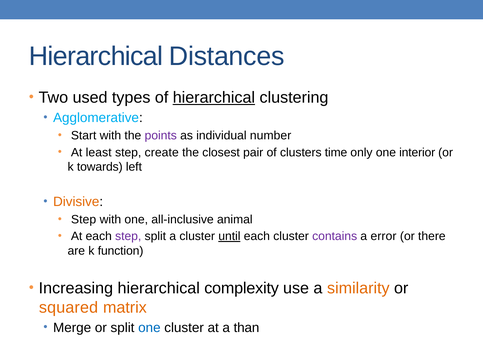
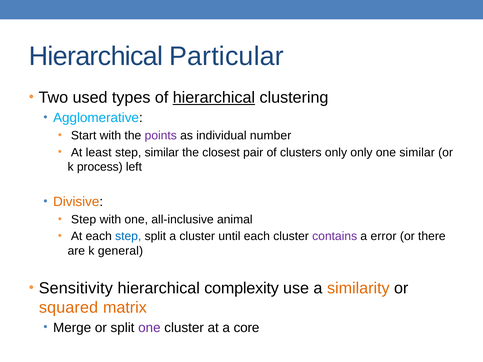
Distances: Distances -> Particular
step create: create -> similar
clusters time: time -> only
one interior: interior -> similar
towards: towards -> process
step at (128, 236) colour: purple -> blue
until underline: present -> none
function: function -> general
Increasing: Increasing -> Sensitivity
one at (149, 328) colour: blue -> purple
than: than -> core
